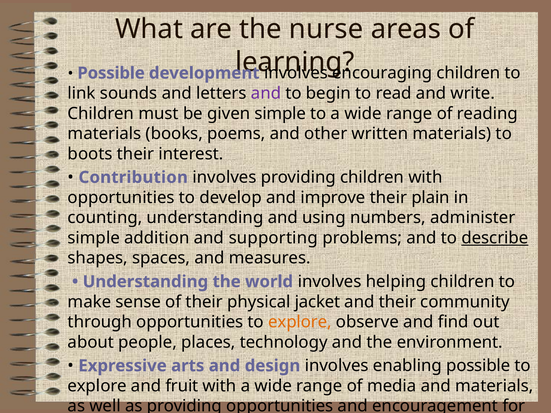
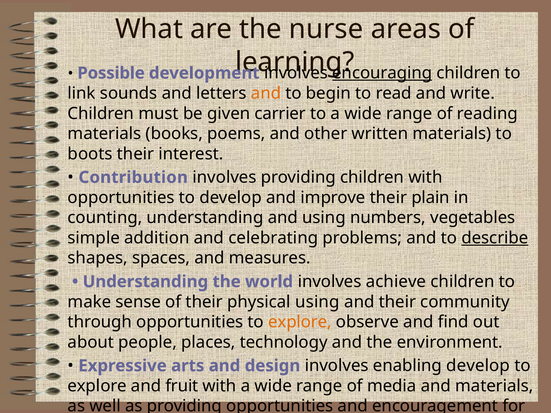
encouraging underline: none -> present
and at (266, 93) colour: purple -> orange
given simple: simple -> carrier
administer: administer -> vegetables
supporting: supporting -> celebrating
helping: helping -> achieve
physical jacket: jacket -> using
enabling possible: possible -> develop
